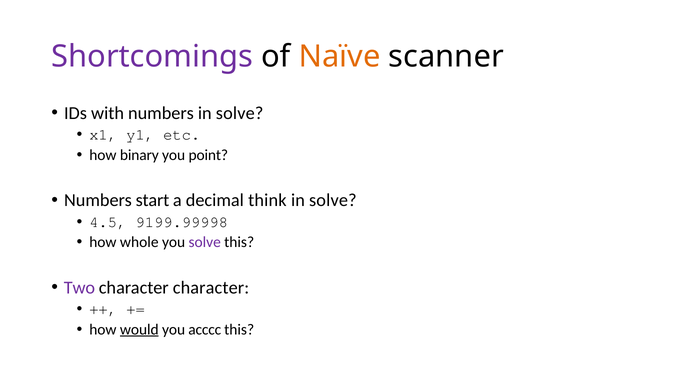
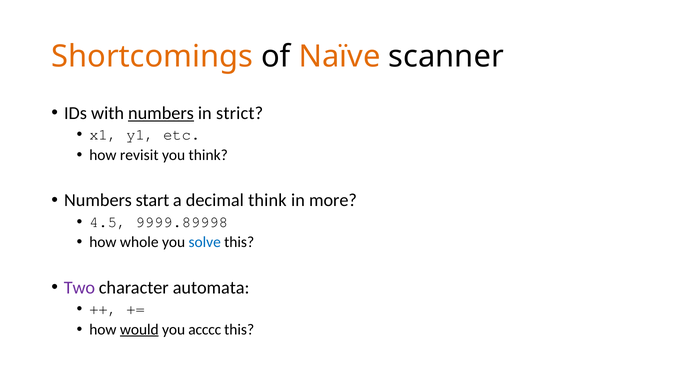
Shortcomings colour: purple -> orange
numbers at (161, 113) underline: none -> present
solve at (240, 113): solve -> strict
binary: binary -> revisit
you point: point -> think
solve at (333, 200): solve -> more
9199.99998: 9199.99998 -> 9999.89998
solve at (205, 242) colour: purple -> blue
character character: character -> automata
